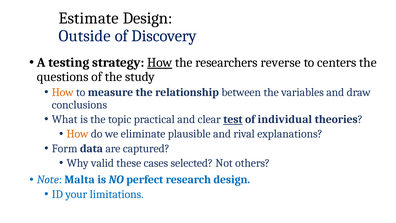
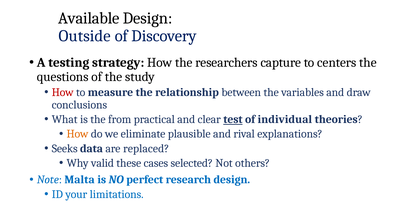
Estimate: Estimate -> Available
How at (160, 63) underline: present -> none
reverse: reverse -> capture
How at (63, 92) colour: orange -> red
topic: topic -> from
Form: Form -> Seeks
captured: captured -> replaced
